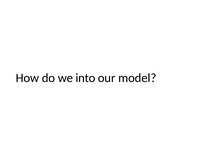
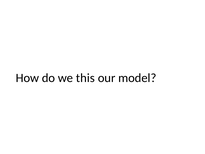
into: into -> this
